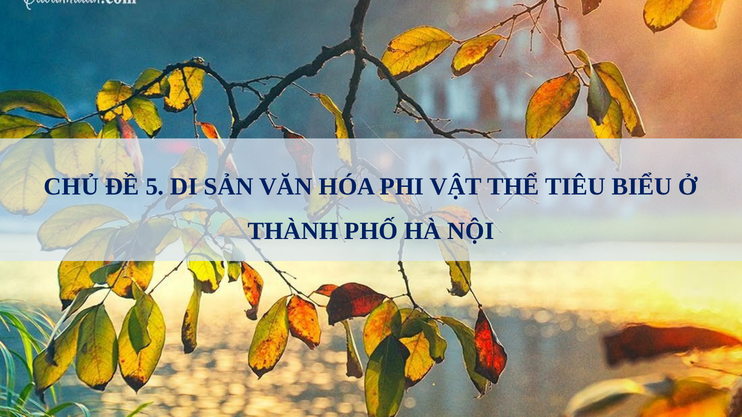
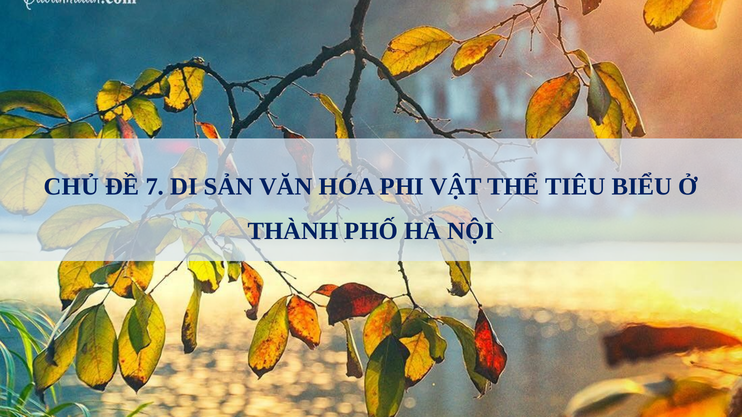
5: 5 -> 7
